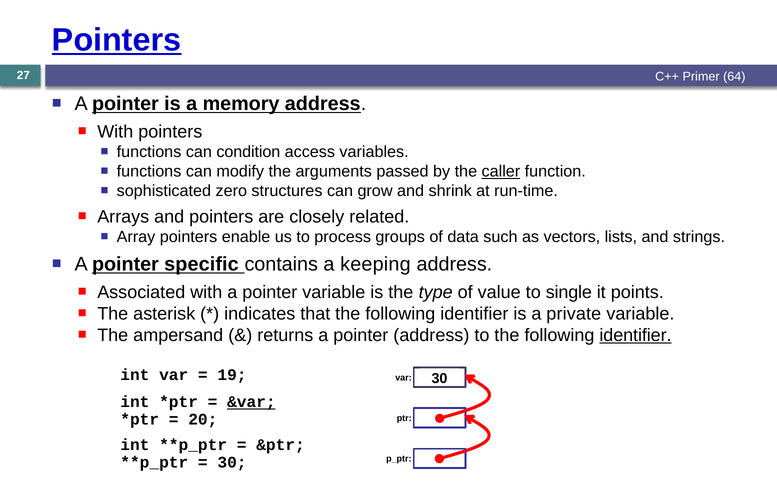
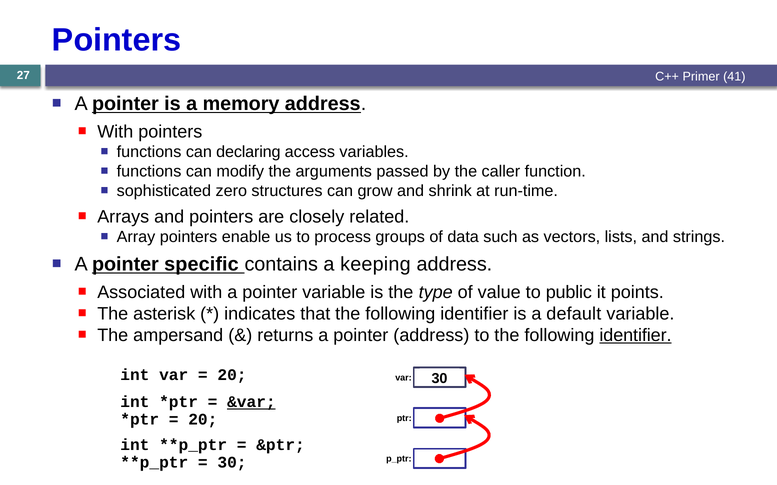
Pointers at (117, 40) underline: present -> none
64: 64 -> 41
condition: condition -> declaring
caller underline: present -> none
single: single -> public
private: private -> default
19 at (232, 375): 19 -> 20
